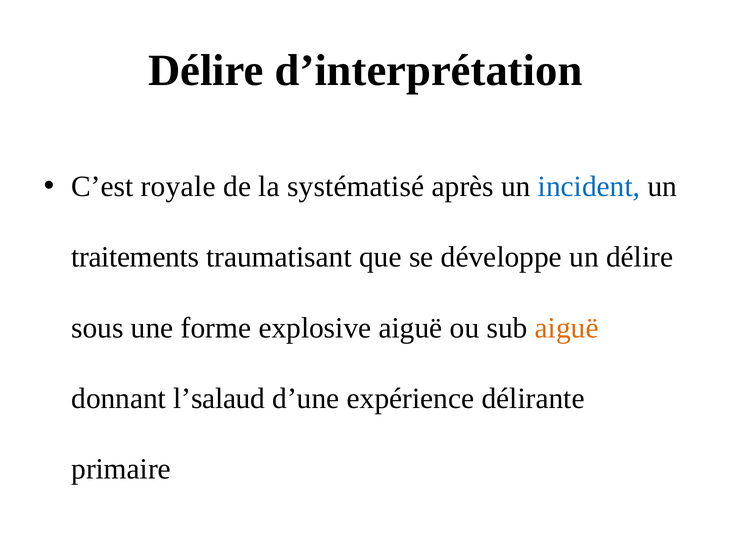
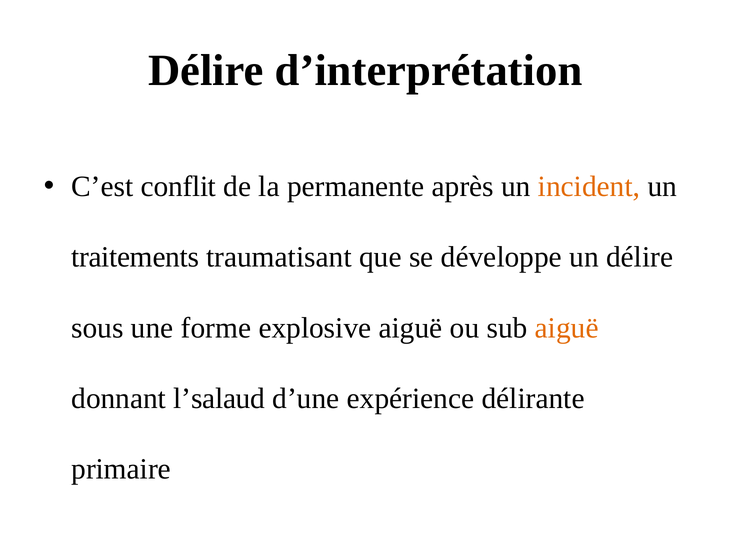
royale: royale -> conflit
systématisé: systématisé -> permanente
incident colour: blue -> orange
